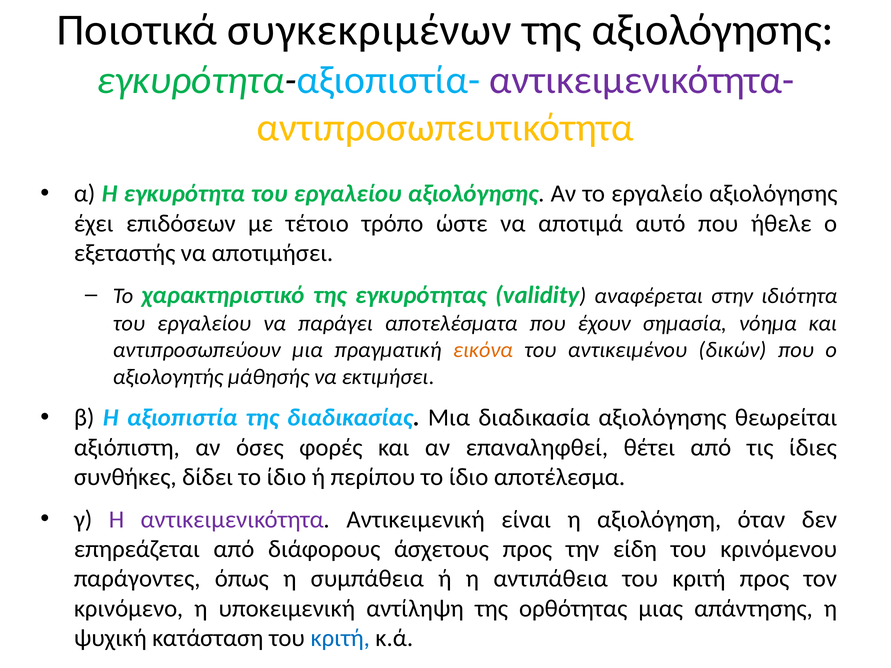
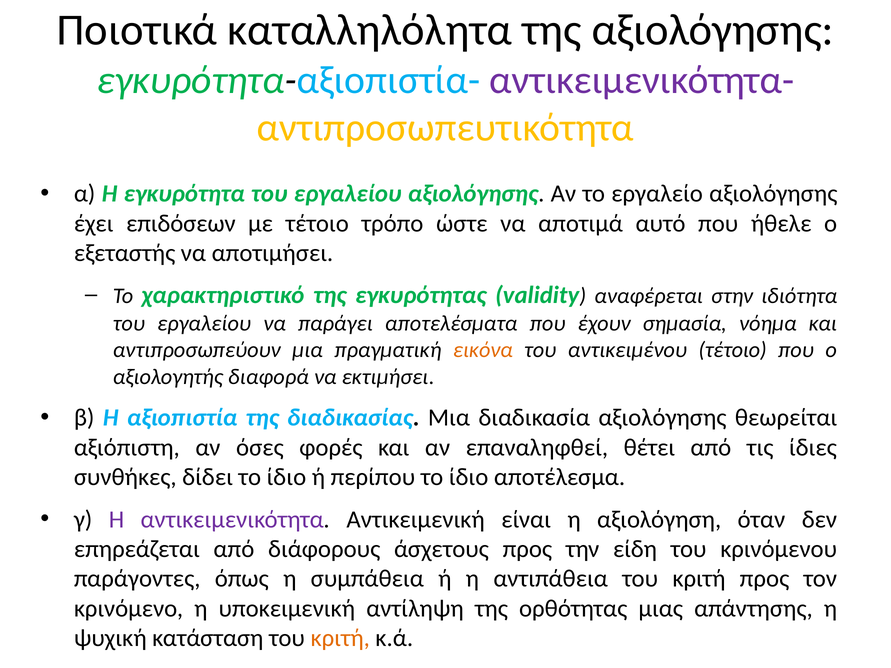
συγκεκριμένων: συγκεκριμένων -> καταλληλόλητα
αντικειμένου δικών: δικών -> τέτοιο
μάθησής: μάθησής -> διαφορά
κριτή at (340, 638) colour: blue -> orange
